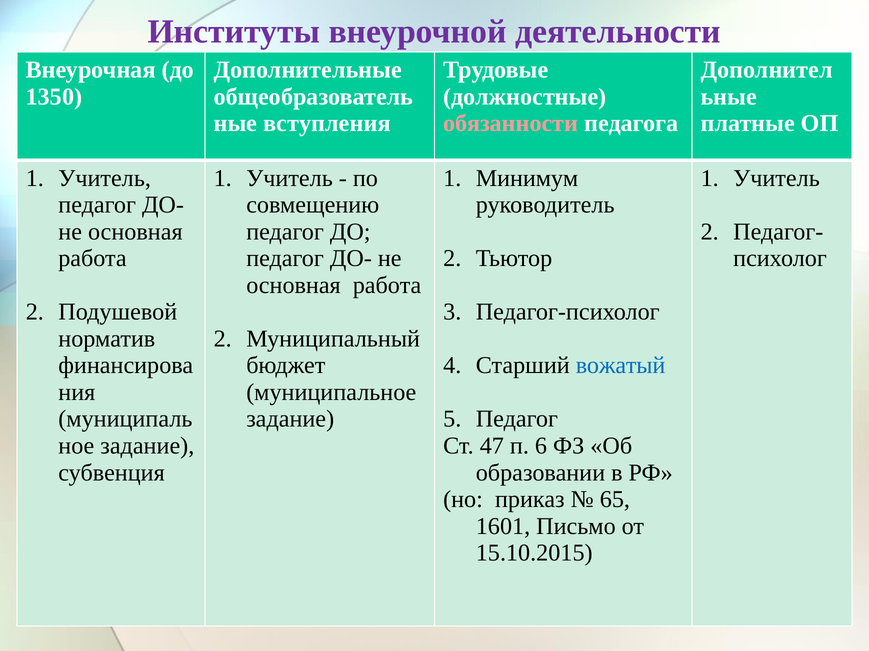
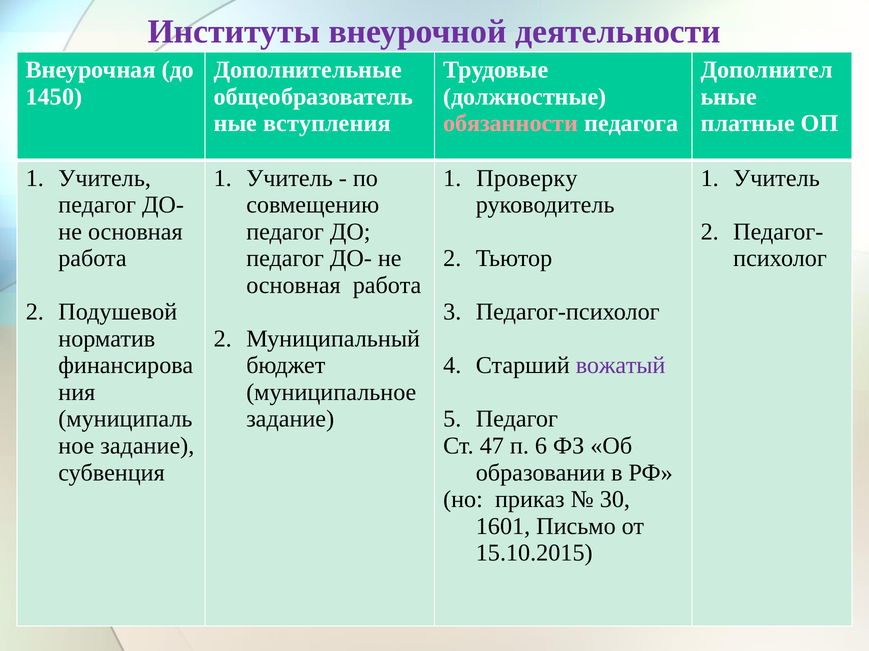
1350: 1350 -> 1450
Минимум: Минимум -> Проверку
вожатый colour: blue -> purple
65: 65 -> 30
